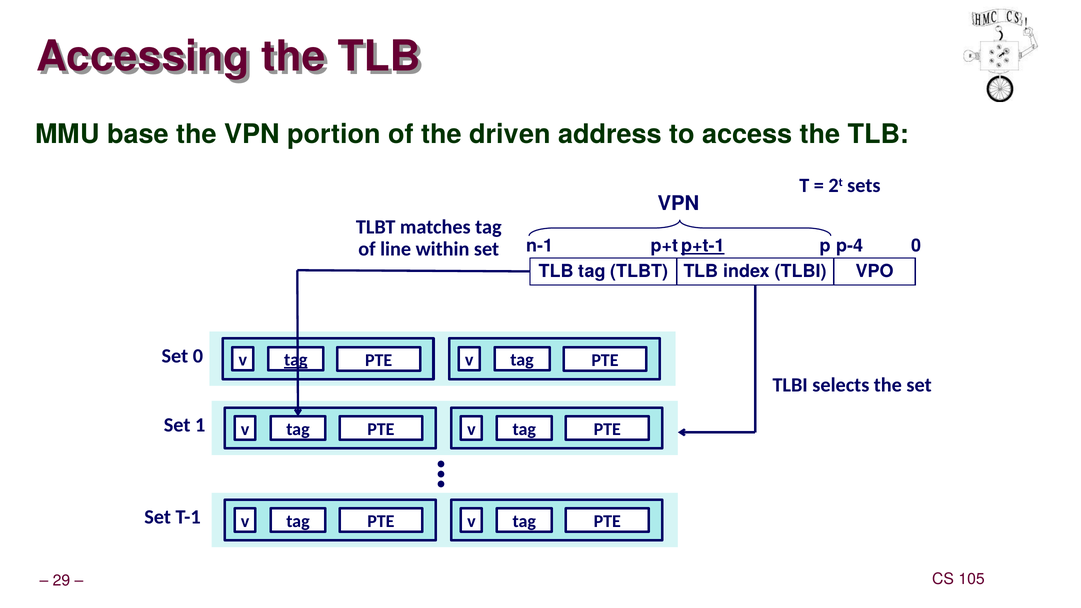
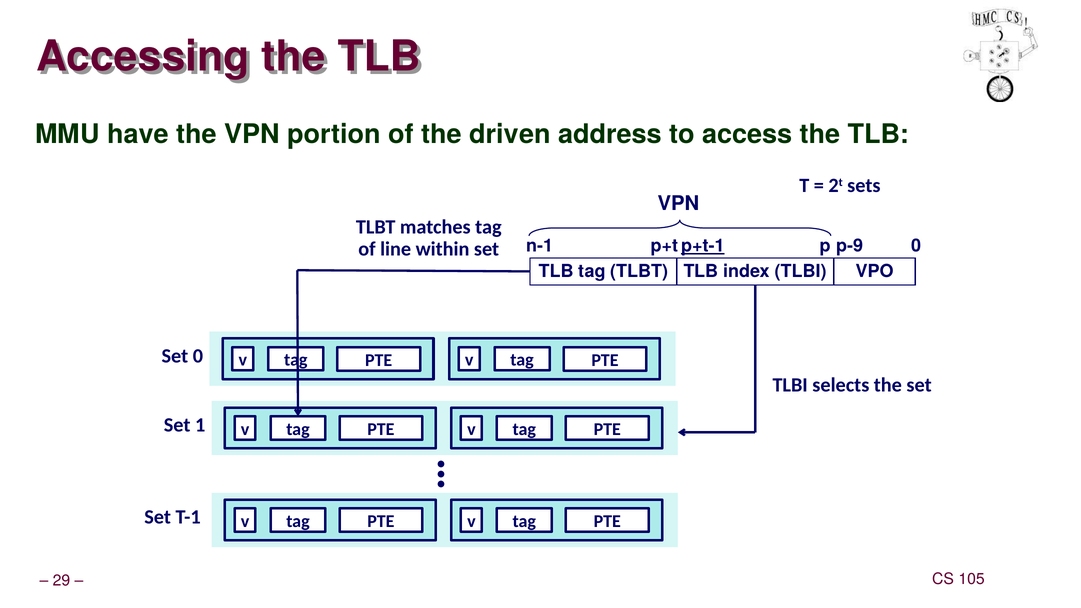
base: base -> have
p-4: p-4 -> p-9
tag at (296, 360) underline: present -> none
